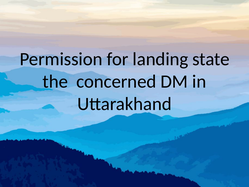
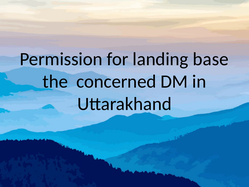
state: state -> base
